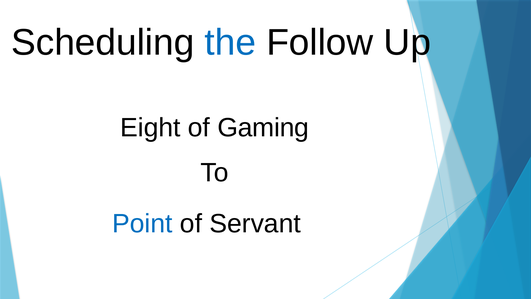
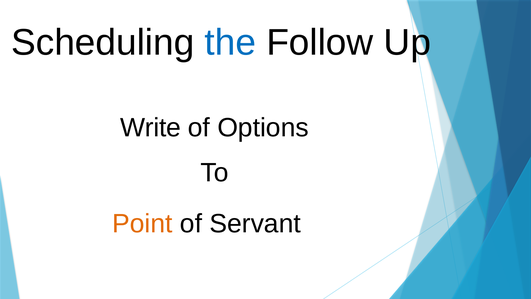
Eight: Eight -> Write
Gaming: Gaming -> Options
Point colour: blue -> orange
